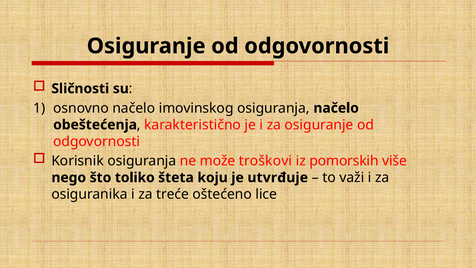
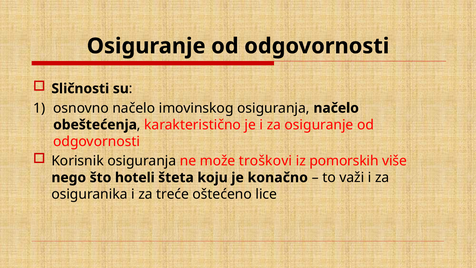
toliko: toliko -> hoteli
utvrđuje: utvrđuje -> konačno
